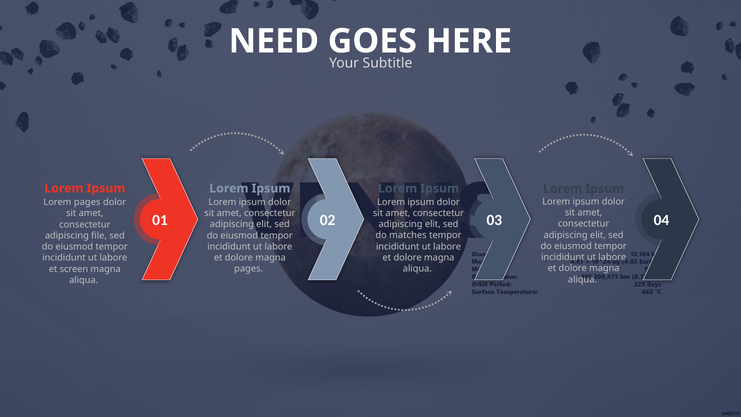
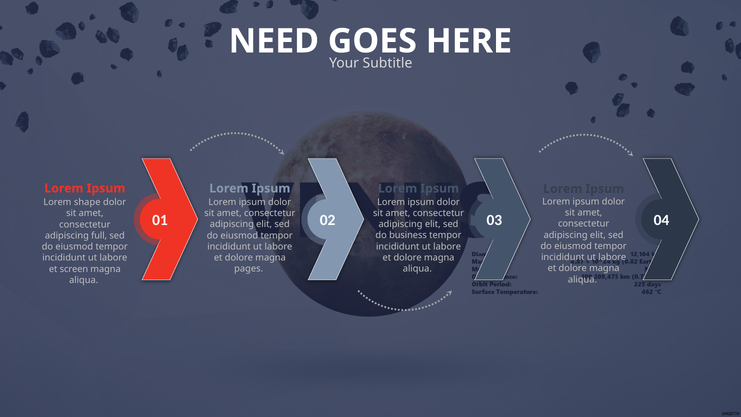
Lorem pages: pages -> shape
matches: matches -> business
file: file -> full
